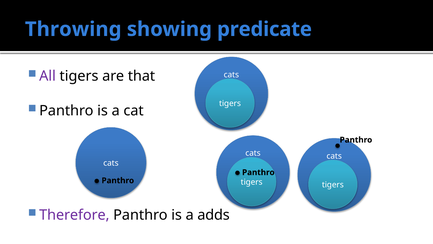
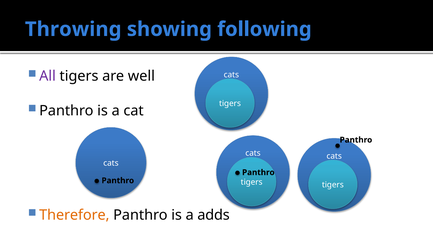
predicate: predicate -> following
that: that -> well
Therefore colour: purple -> orange
